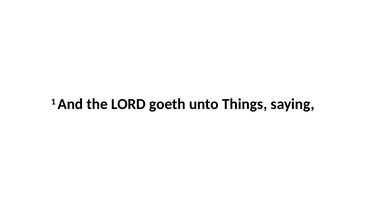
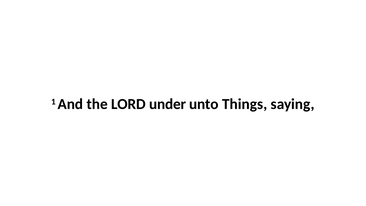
goeth: goeth -> under
